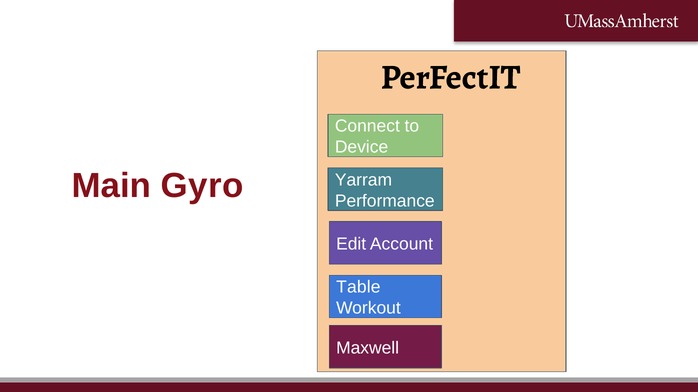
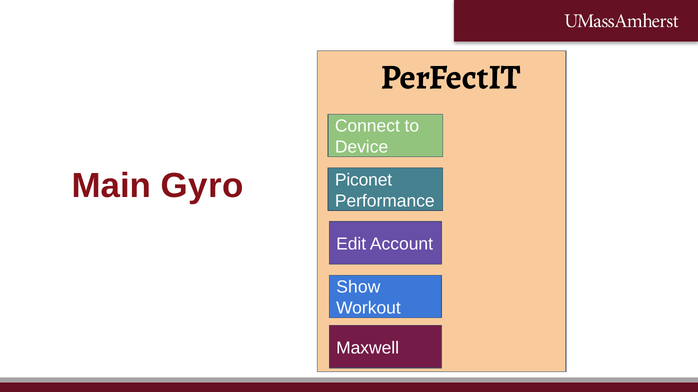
Yarram: Yarram -> Piconet
Table: Table -> Show
